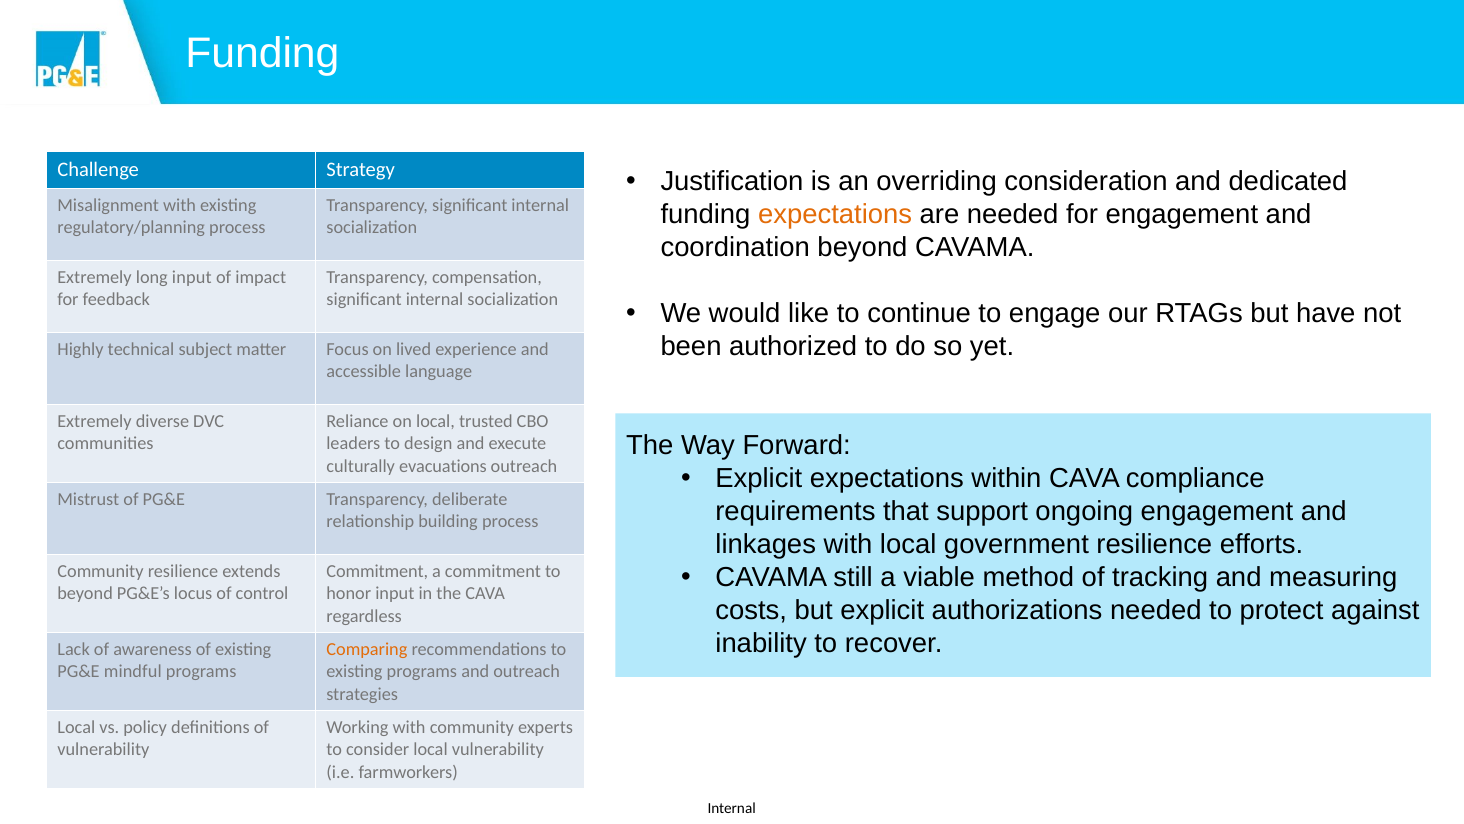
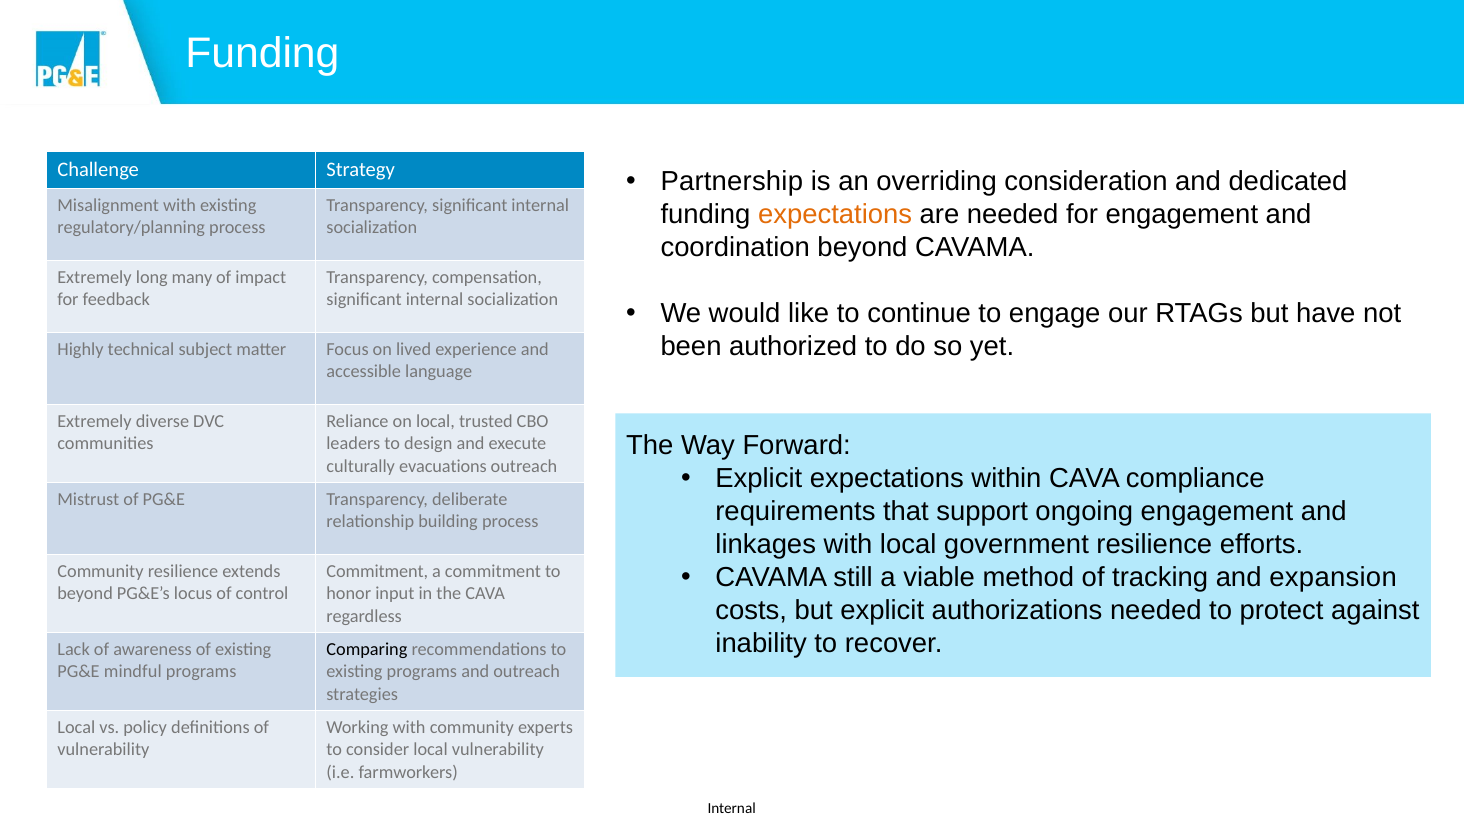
Justification: Justification -> Partnership
long input: input -> many
measuring: measuring -> expansion
Comparing colour: orange -> black
